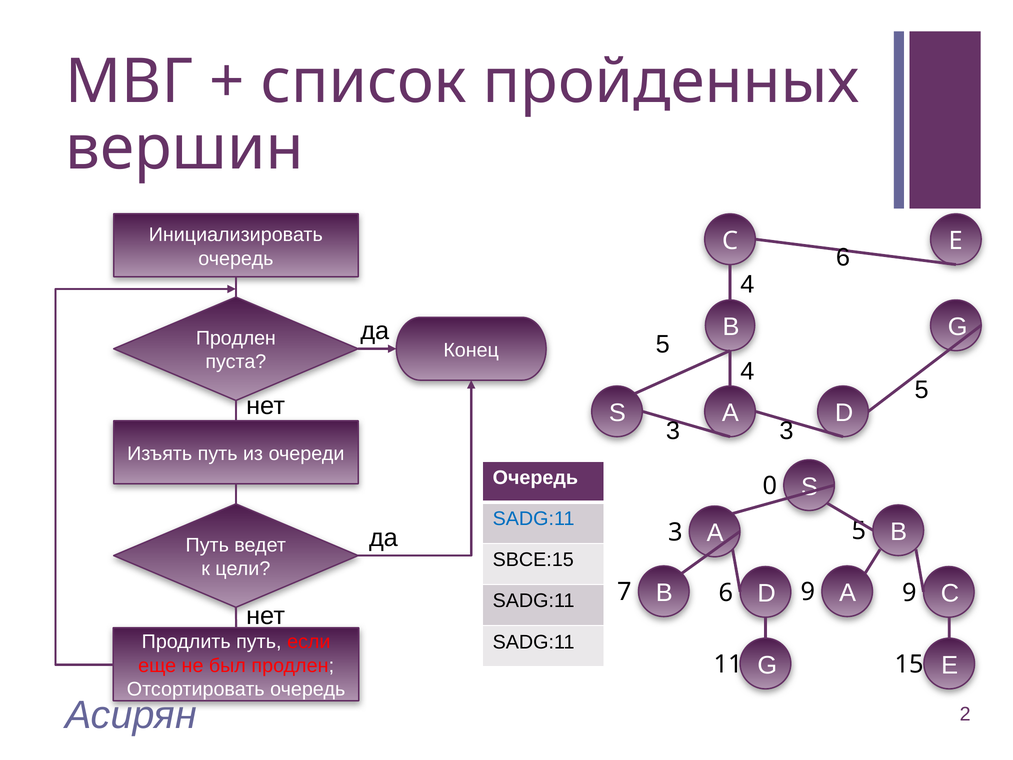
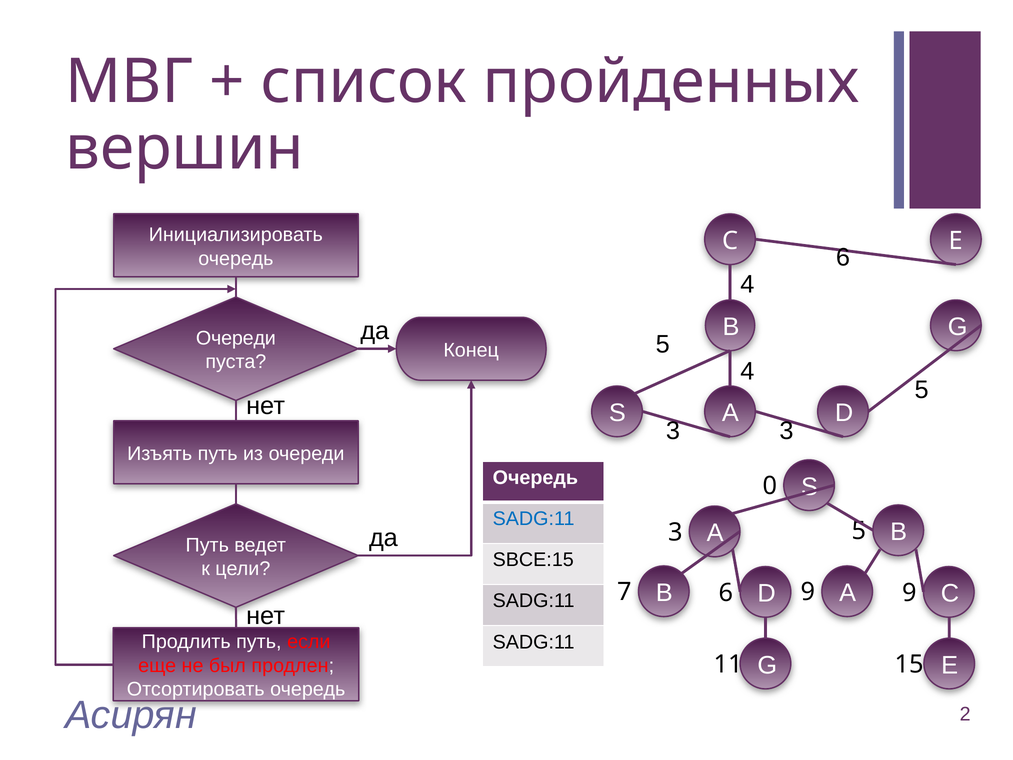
Продлен at (236, 338): Продлен -> Очереди
